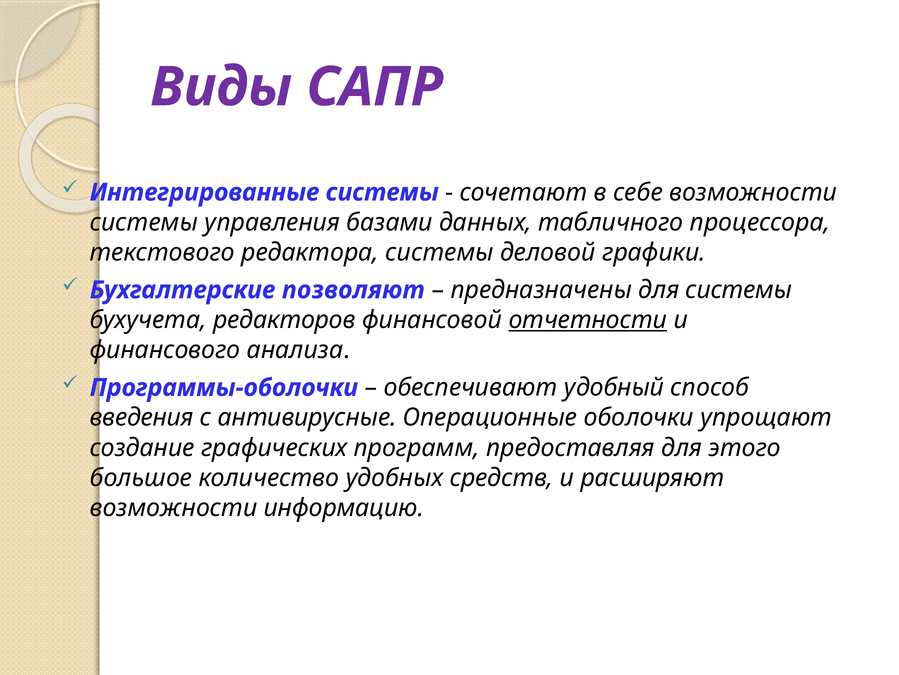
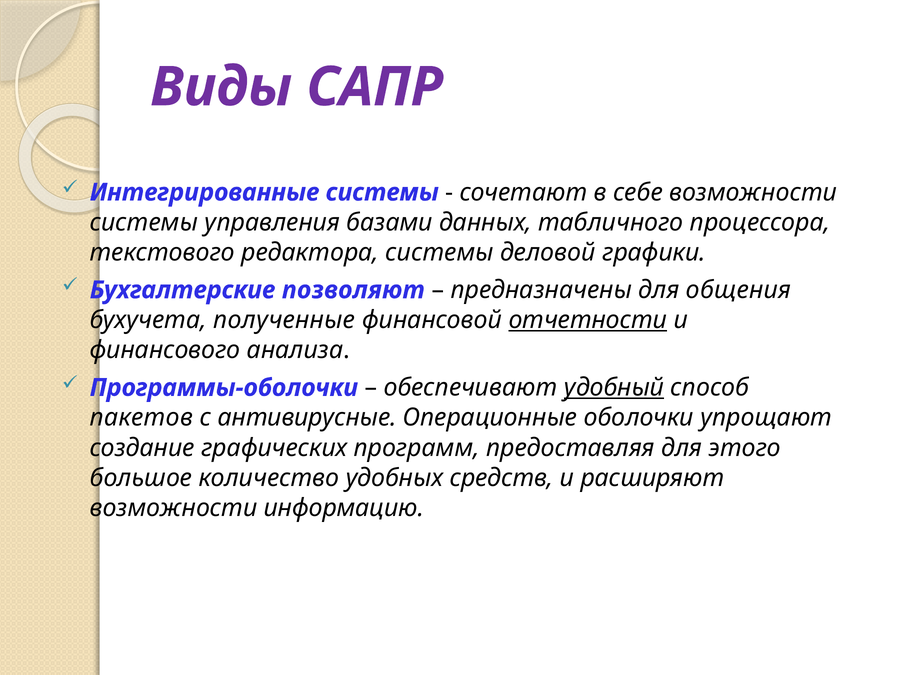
для системы: системы -> общения
редакторов: редакторов -> полученные
удобный underline: none -> present
введения: введения -> пакетов
